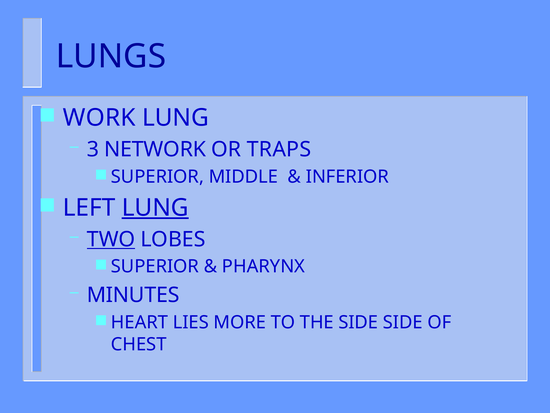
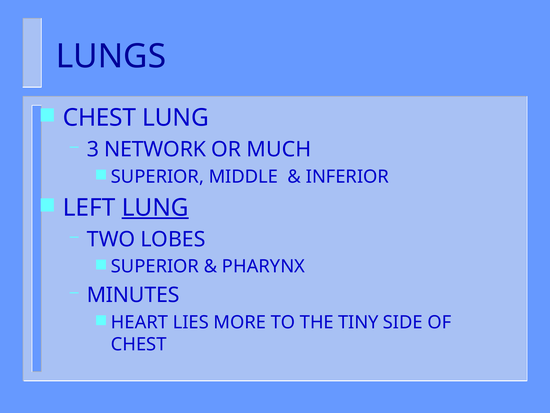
WORK at (99, 118): WORK -> CHEST
TRAPS: TRAPS -> MUCH
TWO underline: present -> none
THE SIDE: SIDE -> TINY
